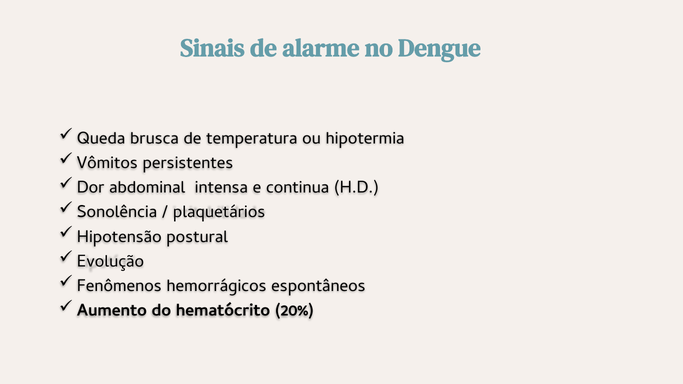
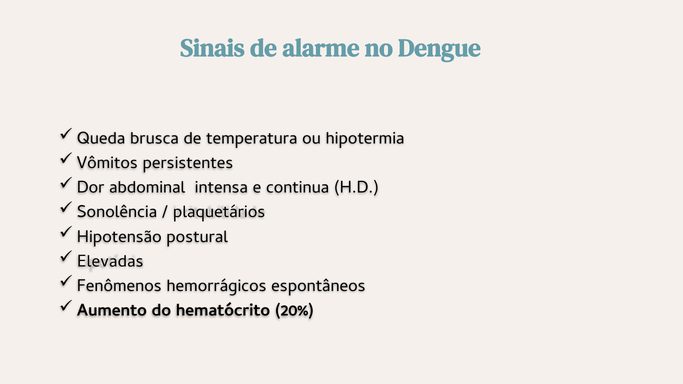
Evolução: Evolução -> Elevadas
